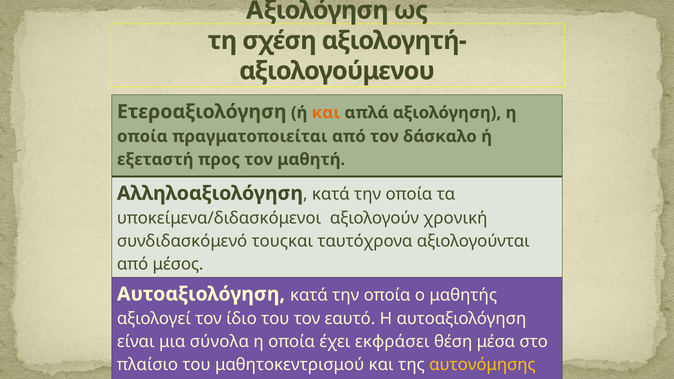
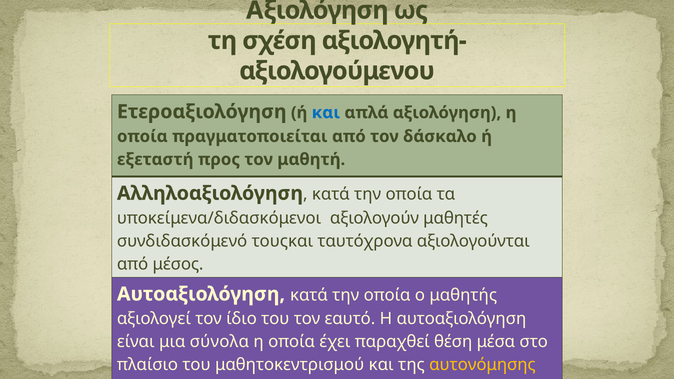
και at (326, 113) colour: orange -> blue
χρονική: χρονική -> μαθητές
εκφράσει: εκφράσει -> παραχθεί
